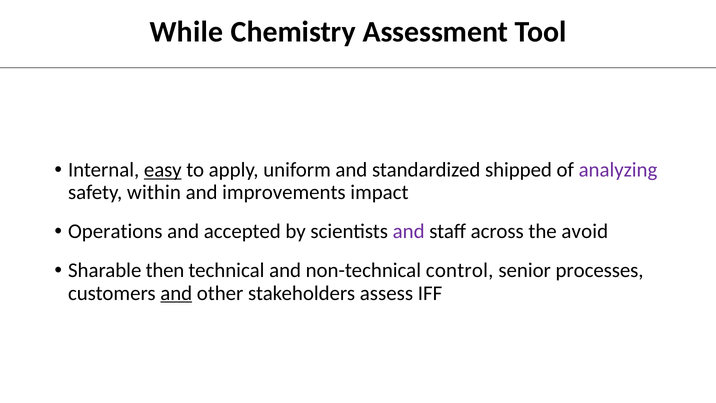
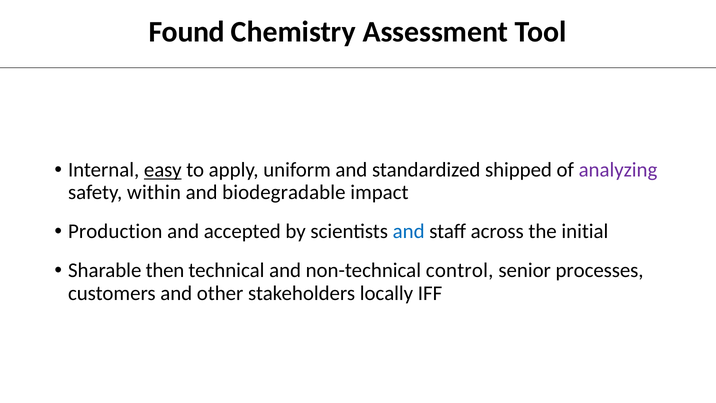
While: While -> Found
improvements: improvements -> biodegradable
Operations: Operations -> Production
and at (409, 231) colour: purple -> blue
avoid: avoid -> initial
and at (176, 293) underline: present -> none
assess: assess -> locally
